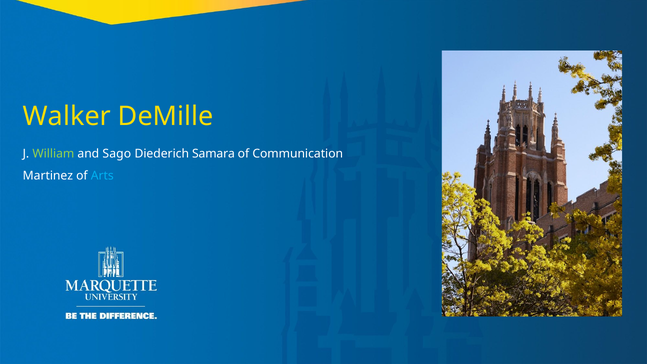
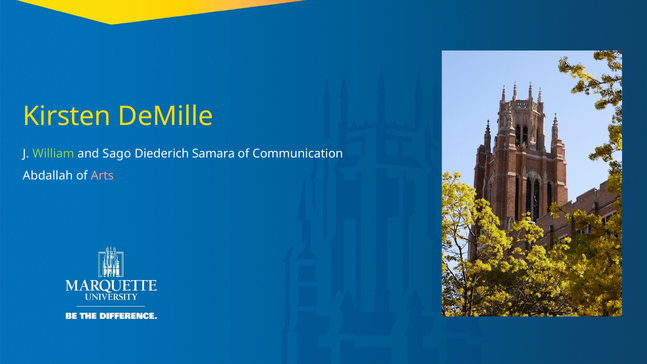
Walker: Walker -> Kirsten
Martinez: Martinez -> Abdallah
Arts colour: light blue -> pink
